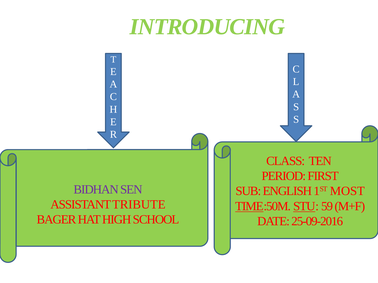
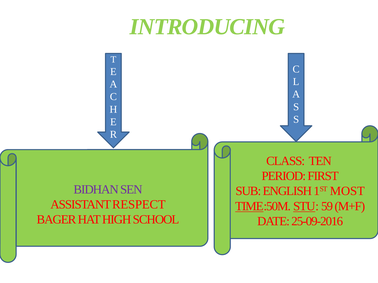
TRIBUTE: TRIBUTE -> RESPECT
